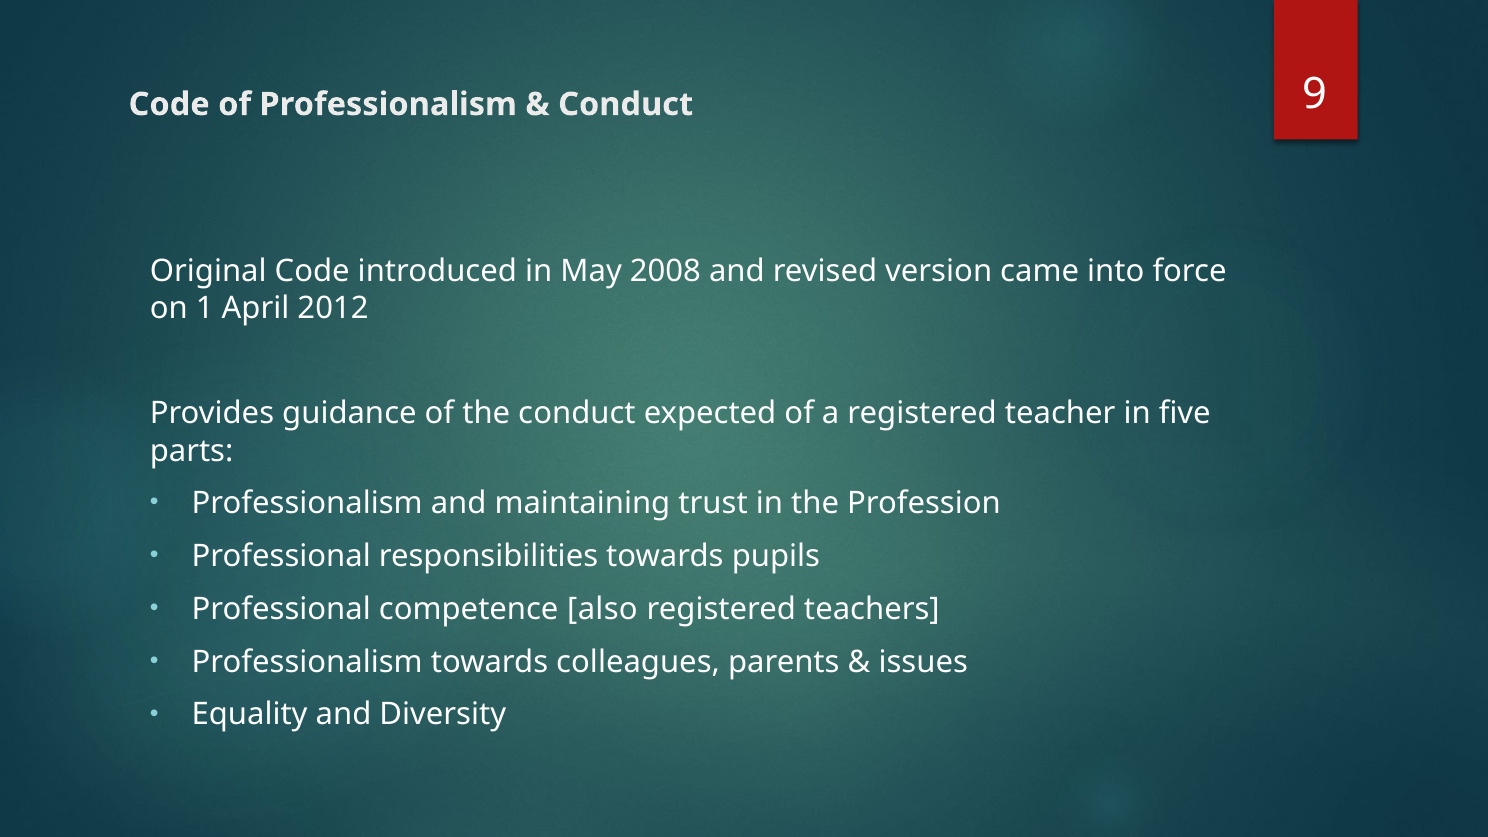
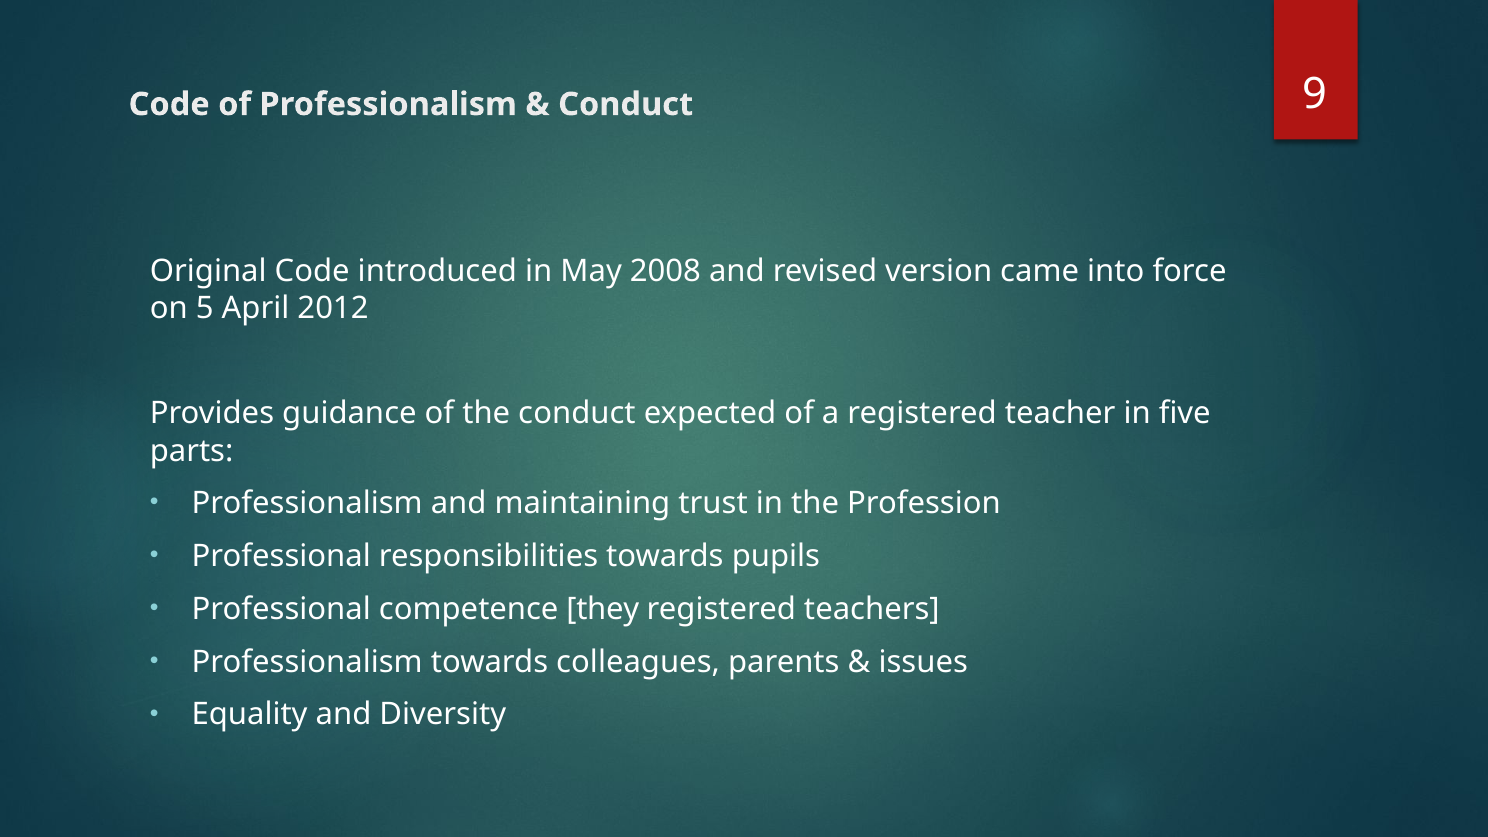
1: 1 -> 5
also: also -> they
